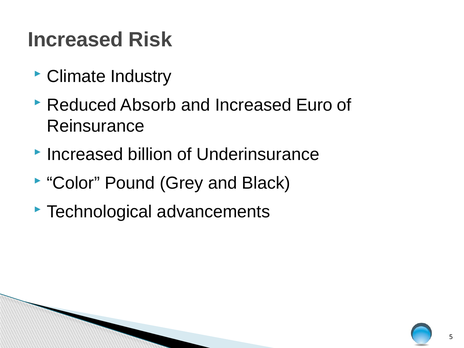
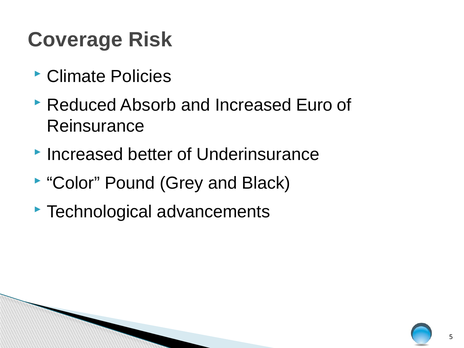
Increased at (75, 40): Increased -> Coverage
Industry: Industry -> Policies
billion: billion -> better
